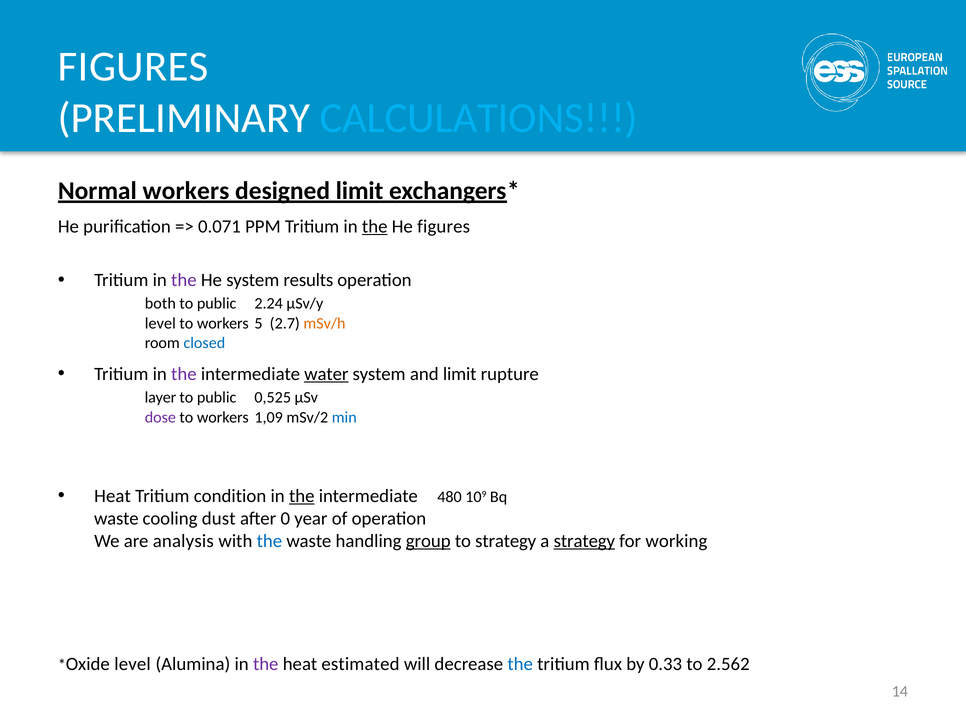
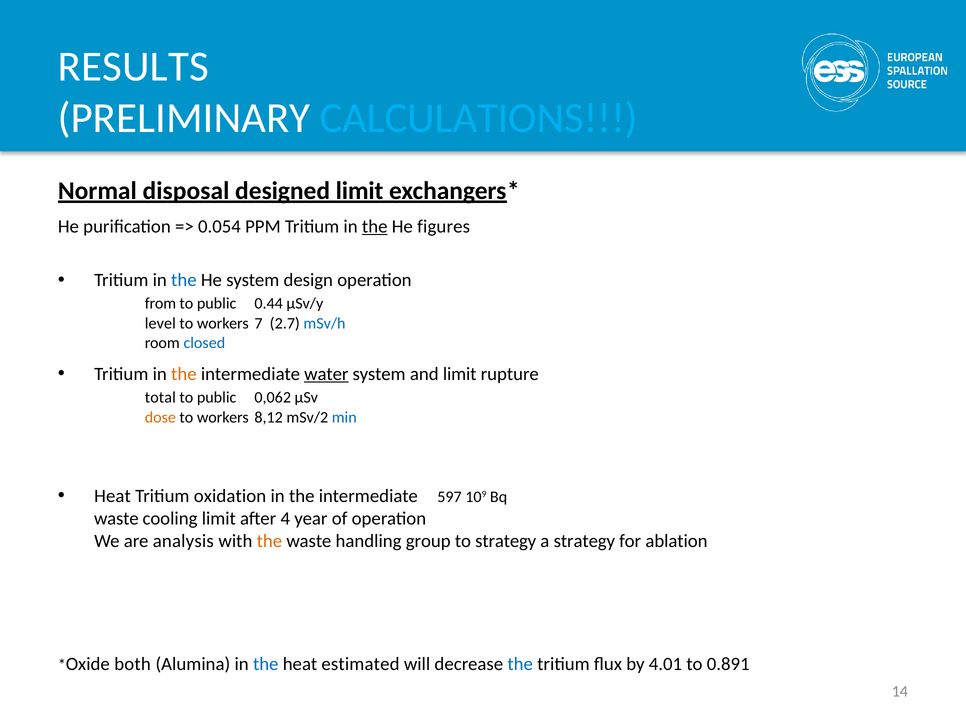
FIGURES at (133, 67): FIGURES -> RESULTS
Normal workers: workers -> disposal
0.071: 0.071 -> 0.054
the at (184, 280) colour: purple -> blue
results: results -> design
both: both -> from
2.24: 2.24 -> 0.44
5: 5 -> 7
mSv/h colour: orange -> blue
the at (184, 374) colour: purple -> orange
layer: layer -> total
0,525: 0,525 -> 0,062
dose colour: purple -> orange
1,09: 1,09 -> 8,12
condition: condition -> oxidation
the at (302, 496) underline: present -> none
480: 480 -> 597
cooling dust: dust -> limit
0: 0 -> 4
the at (269, 541) colour: blue -> orange
group underline: present -> none
strategy at (584, 541) underline: present -> none
working: working -> ablation
level at (133, 664): level -> both
the at (266, 664) colour: purple -> blue
0.33: 0.33 -> 4.01
2.562: 2.562 -> 0.891
